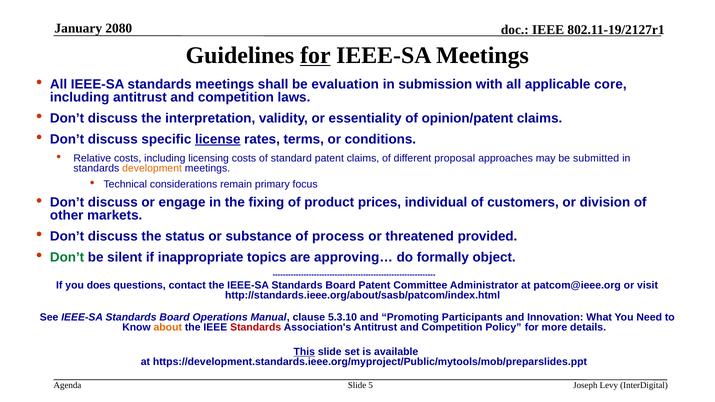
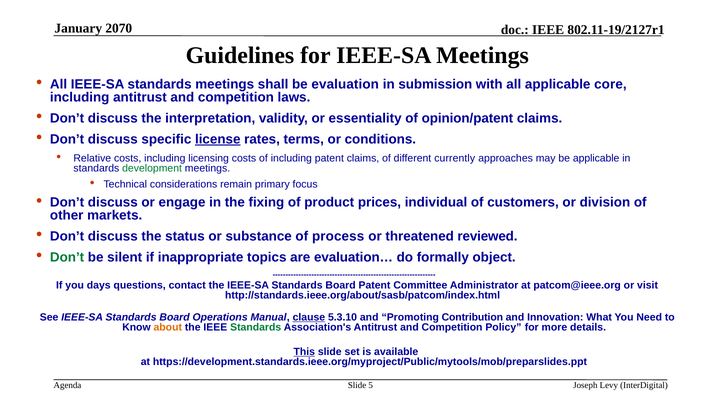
2080: 2080 -> 2070
for at (315, 55) underline: present -> none
of standard: standard -> including
proposal: proposal -> currently
be submitted: submitted -> applicable
development colour: orange -> green
provided: provided -> reviewed
approving…: approving… -> evaluation…
does: does -> days
clause underline: none -> present
Participants: Participants -> Contribution
Standards at (256, 328) colour: red -> green
